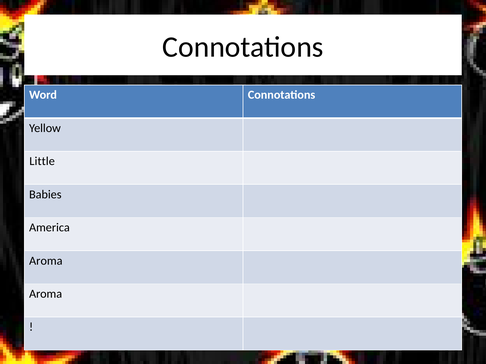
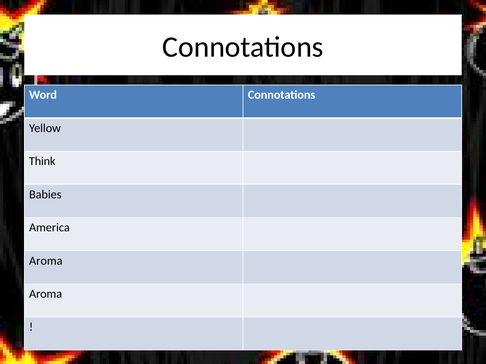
Little: Little -> Think
